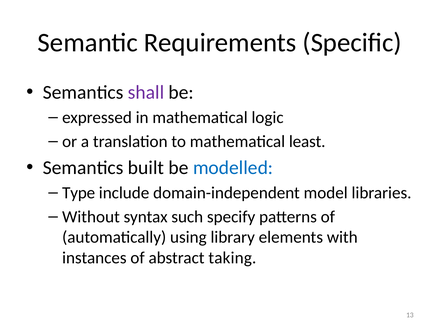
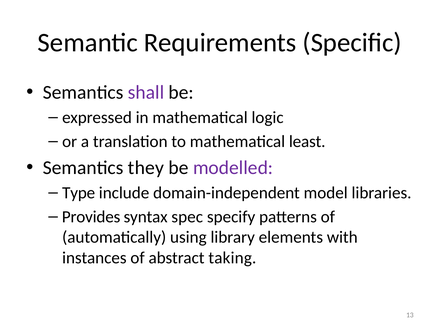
built: built -> they
modelled colour: blue -> purple
Without: Without -> Provides
such: such -> spec
